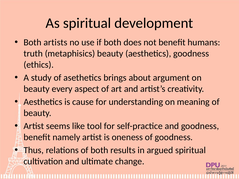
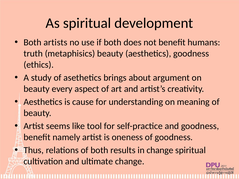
in argued: argued -> change
